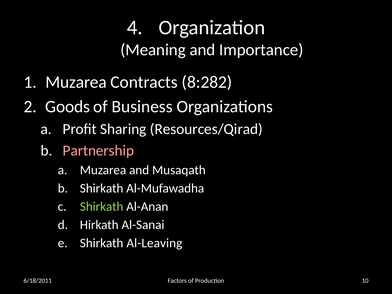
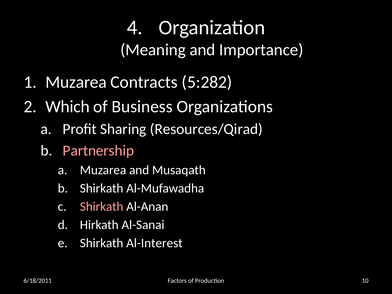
8:282: 8:282 -> 5:282
Goods: Goods -> Which
Shirkath at (102, 207) colour: light green -> pink
Al-Leaving: Al-Leaving -> Al-Interest
